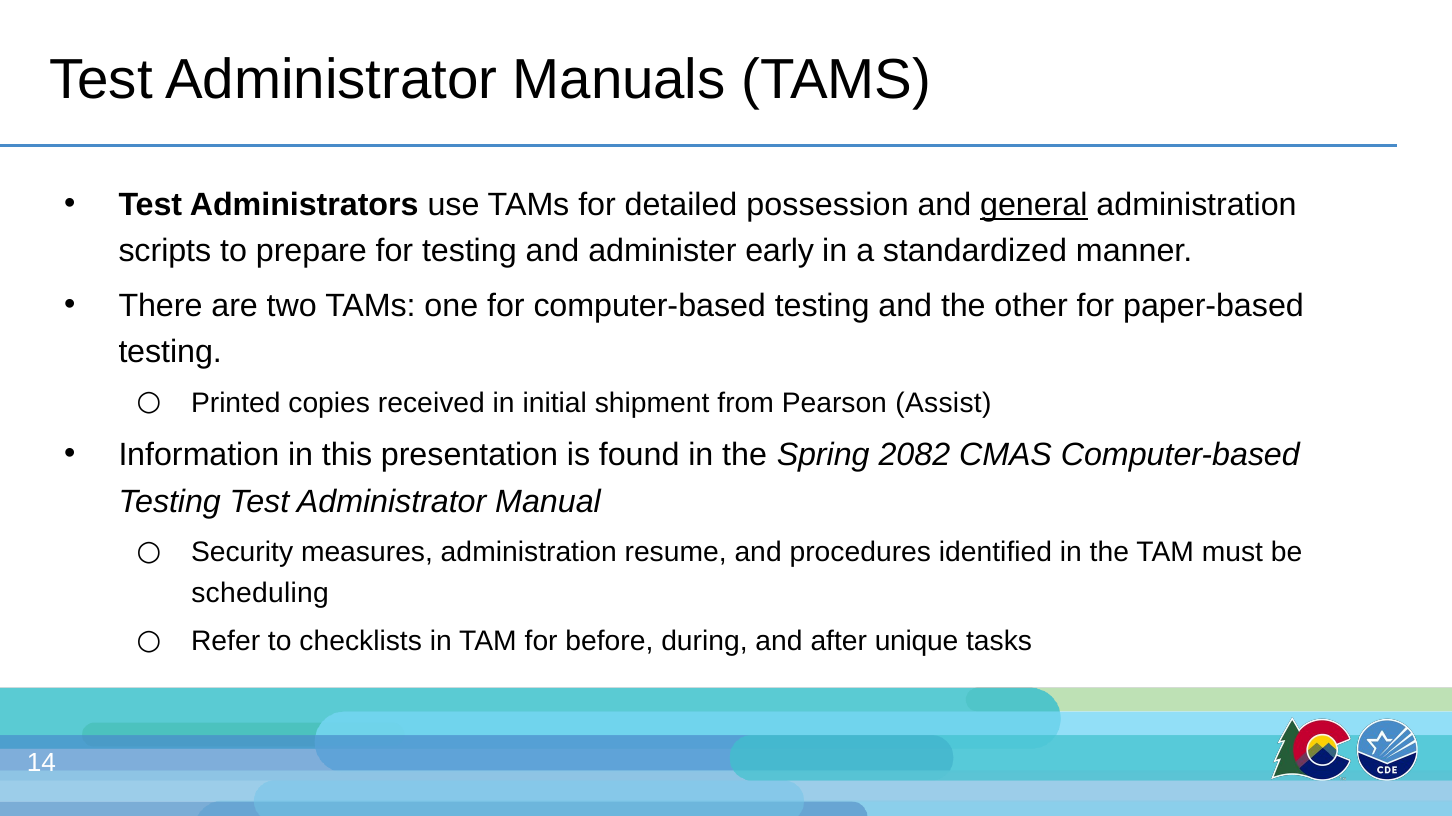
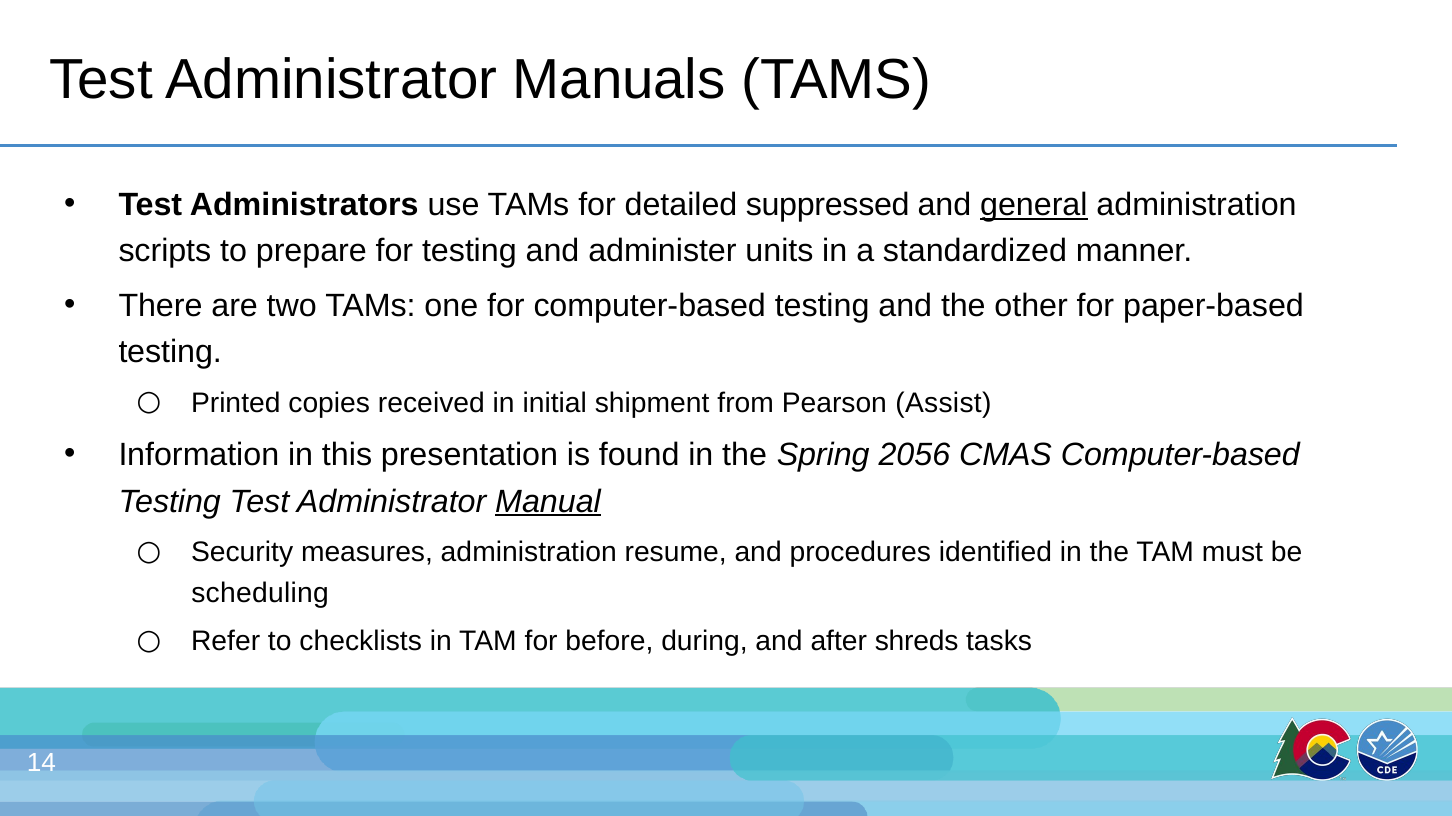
possession: possession -> suppressed
early: early -> units
2082: 2082 -> 2056
Manual underline: none -> present
unique: unique -> shreds
